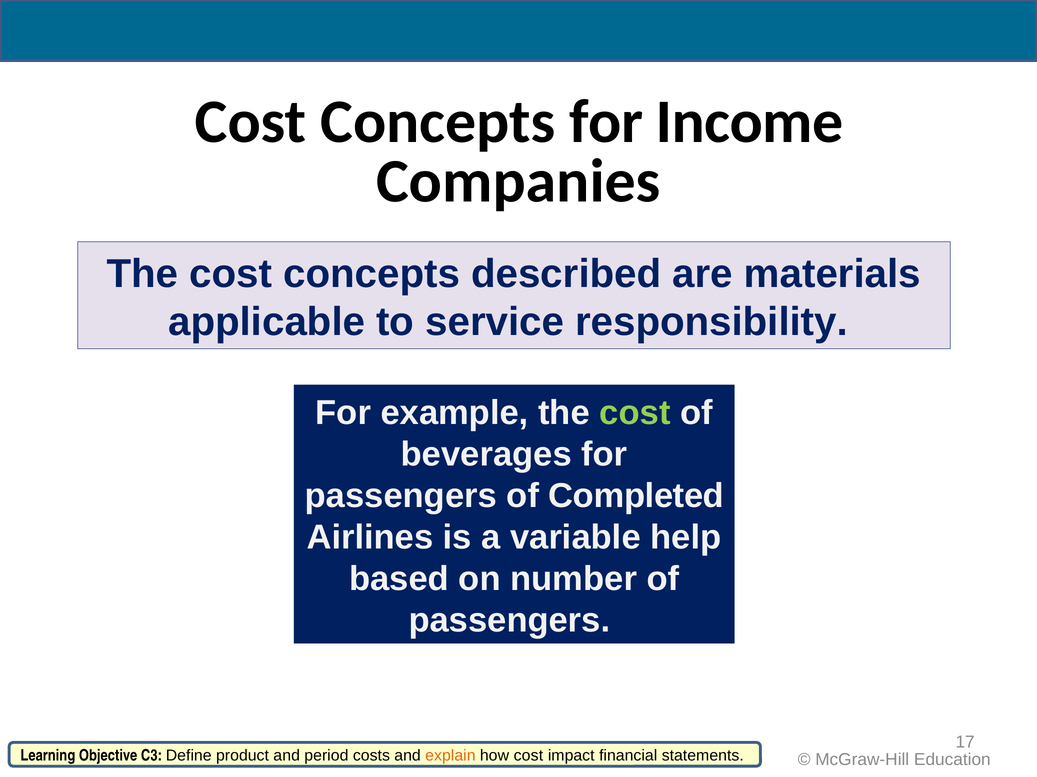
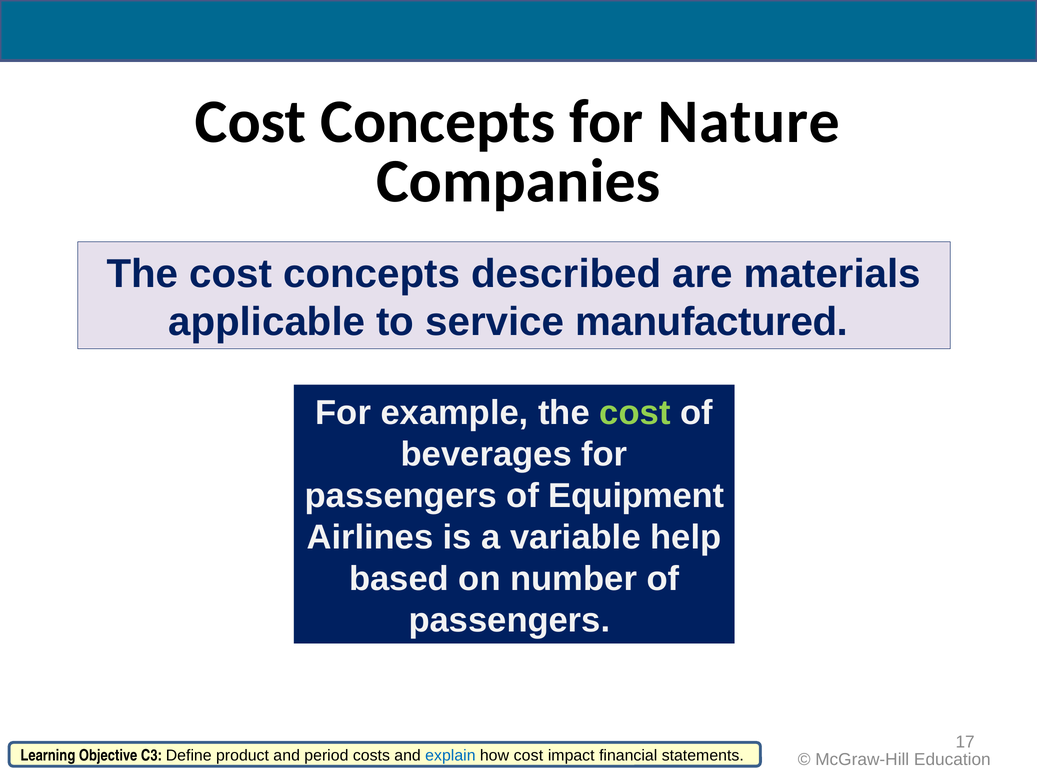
Income: Income -> Nature
responsibility: responsibility -> manufactured
Completed: Completed -> Equipment
explain colour: orange -> blue
